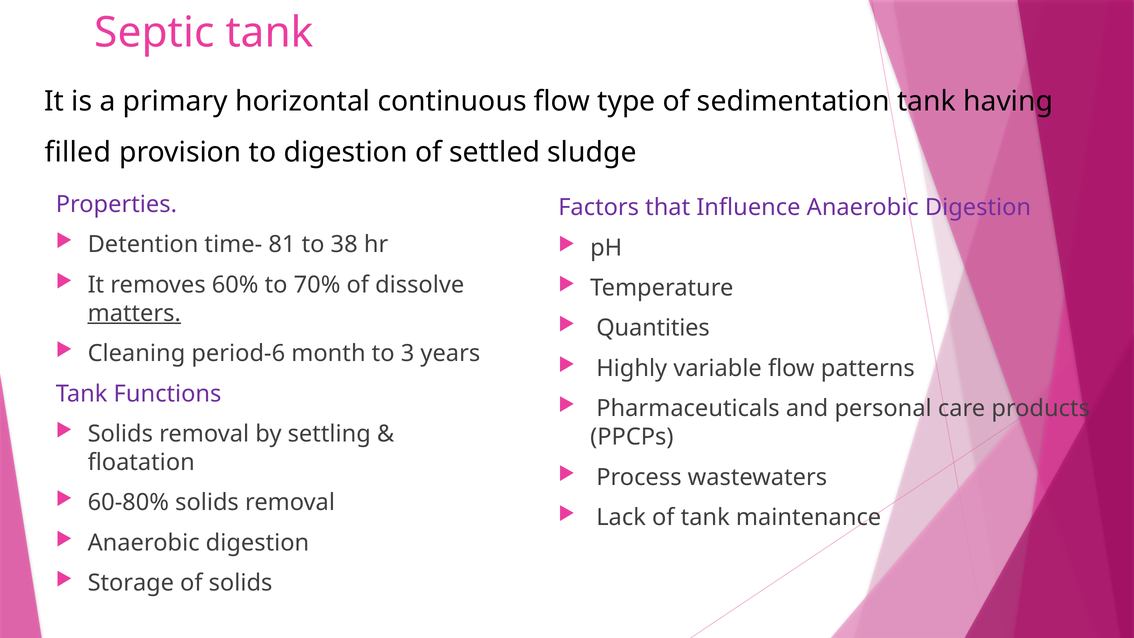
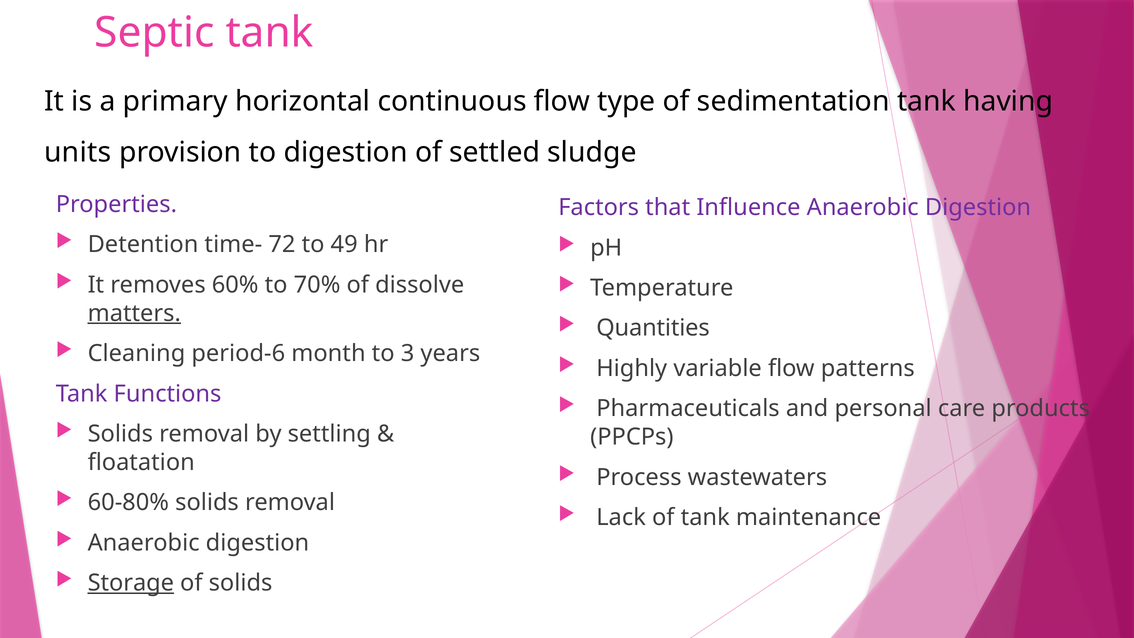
filled: filled -> units
81: 81 -> 72
38: 38 -> 49
Storage underline: none -> present
